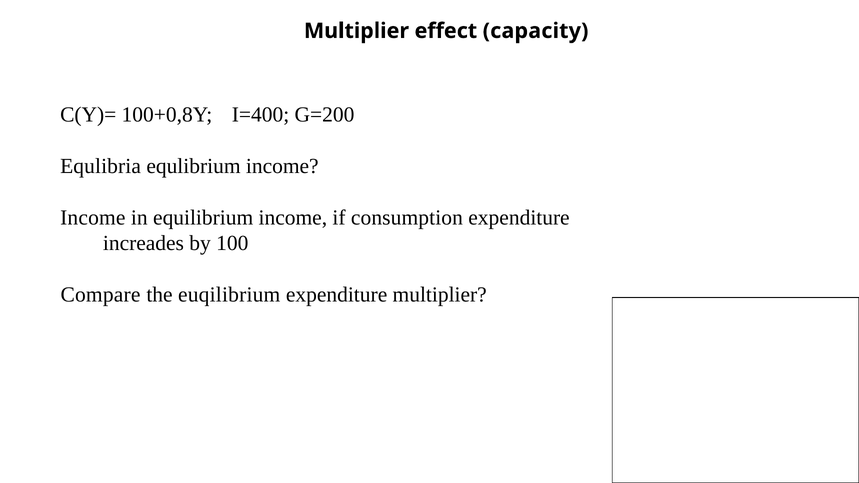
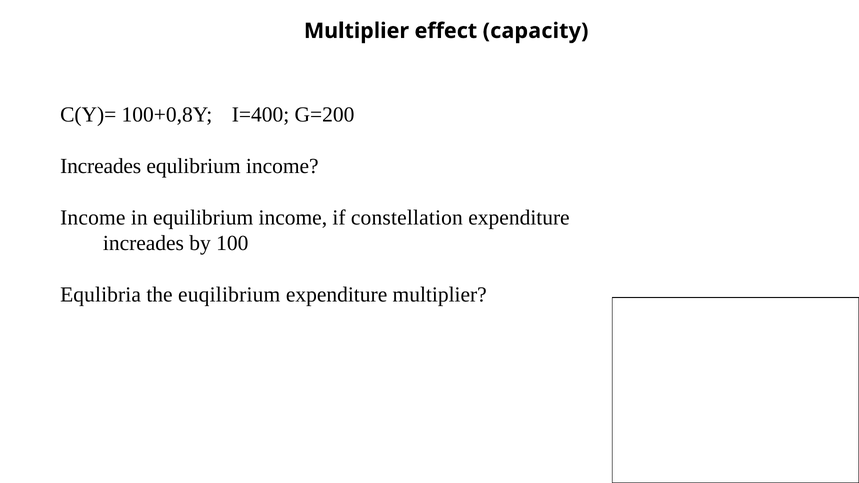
Equlibria at (101, 166): Equlibria -> Increades
consumption: consumption -> constellation
Compare: Compare -> Equlibria
